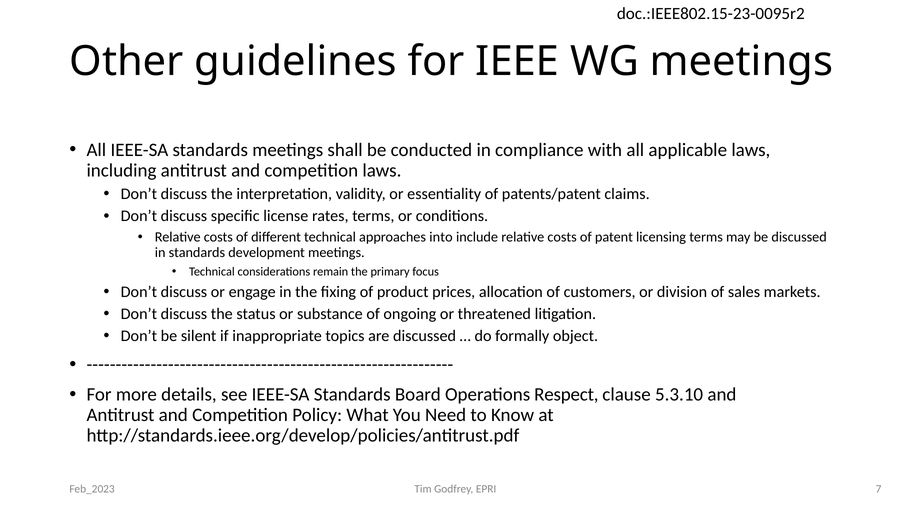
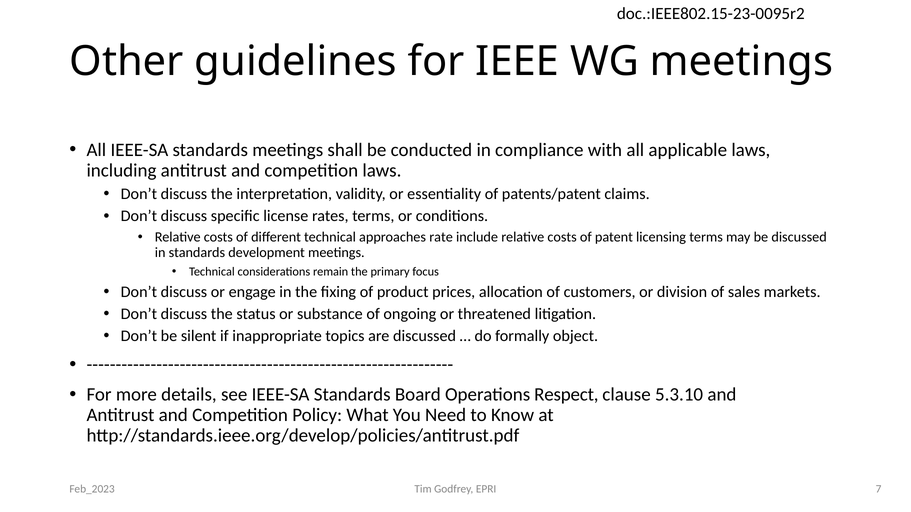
into: into -> rate
